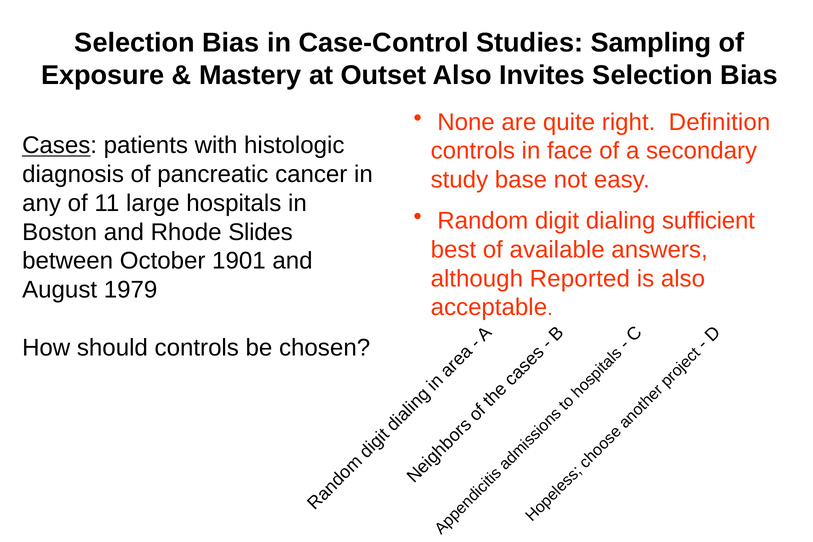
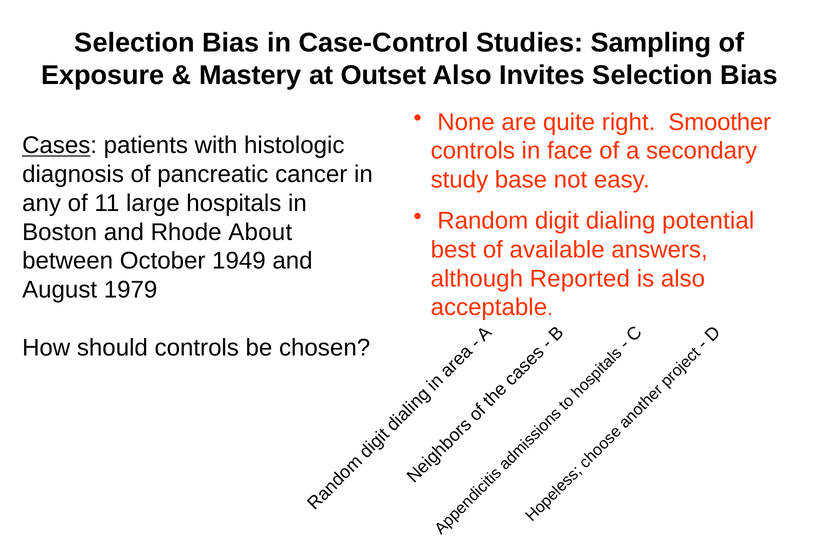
Definition: Definition -> Smoother
sufficient: sufficient -> potential
Slides: Slides -> About
1901: 1901 -> 1949
